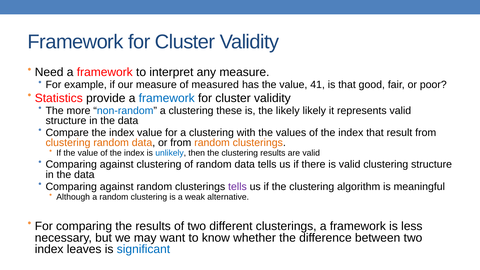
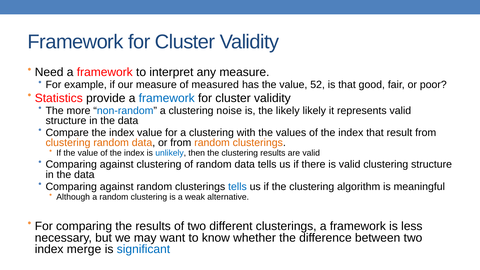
41: 41 -> 52
these: these -> noise
tells at (237, 187) colour: purple -> blue
leaves: leaves -> merge
